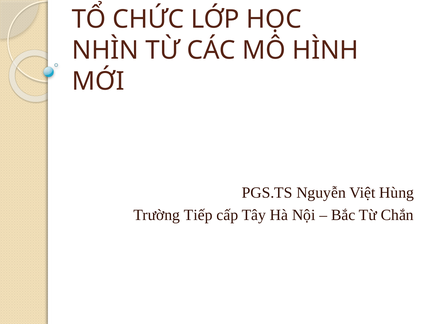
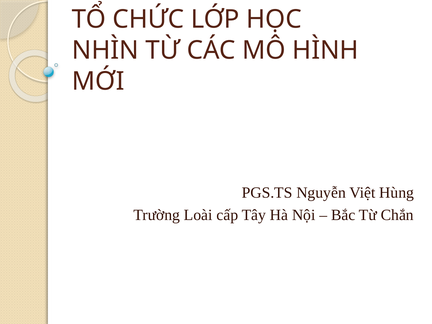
Tiếp: Tiếp -> Loài
